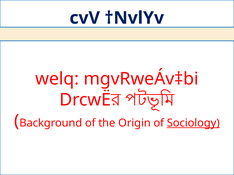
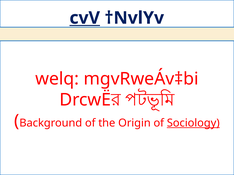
cvV underline: none -> present
